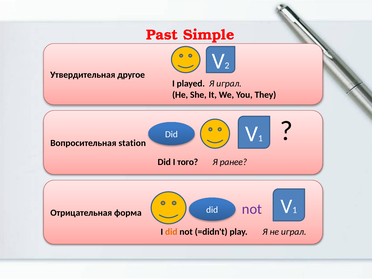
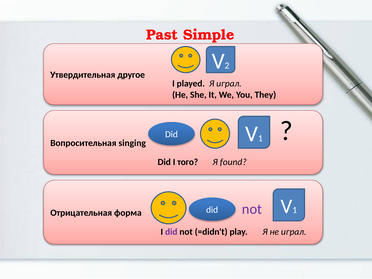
station: station -> singing
ранее: ранее -> found
did at (171, 232) colour: orange -> purple
